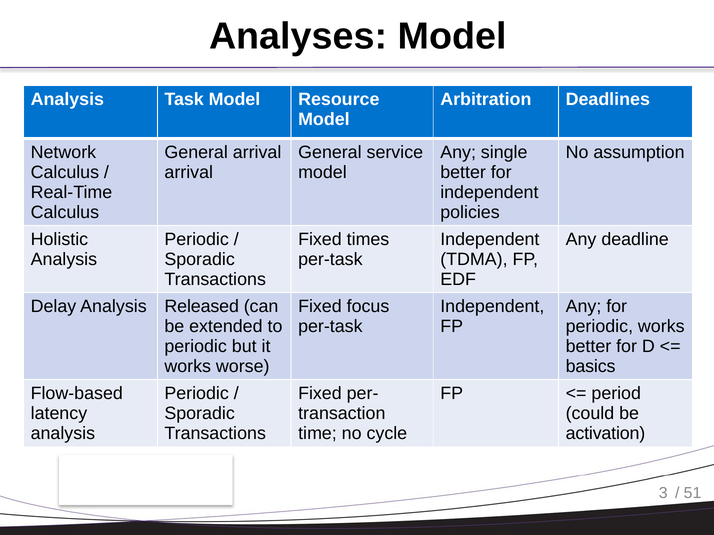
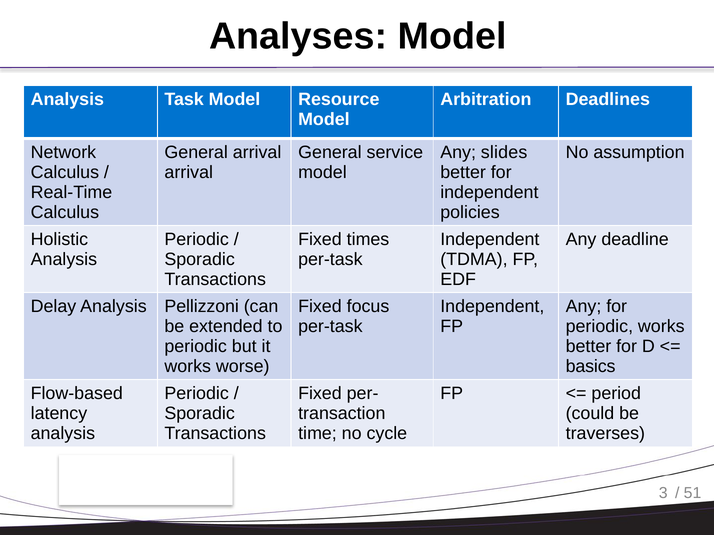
single: single -> slides
Released: Released -> Pellizzoni
activation: activation -> traverses
